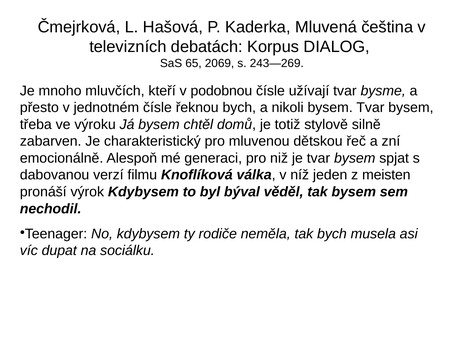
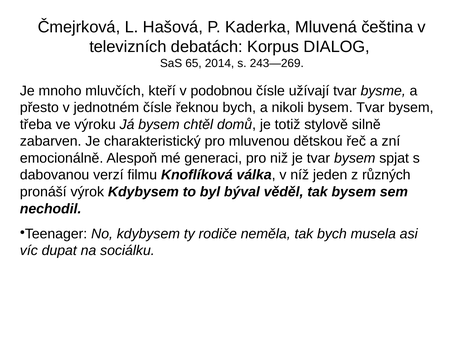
2069: 2069 -> 2014
meisten: meisten -> různých
